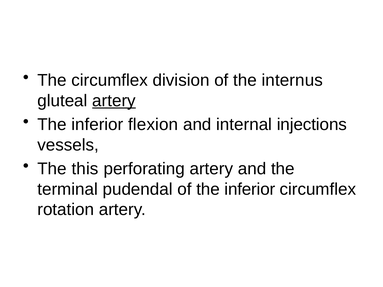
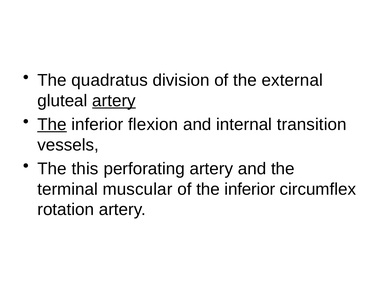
The circumflex: circumflex -> quadratus
internus: internus -> external
The at (52, 125) underline: none -> present
injections: injections -> transition
pudendal: pudendal -> muscular
